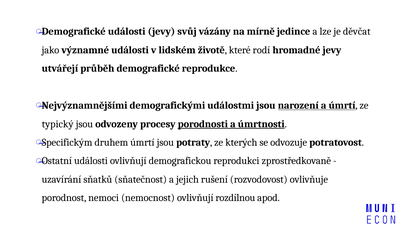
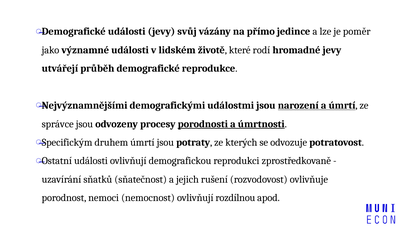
mírně: mírně -> přímo
děvčat: děvčat -> poměr
typický: typický -> správce
